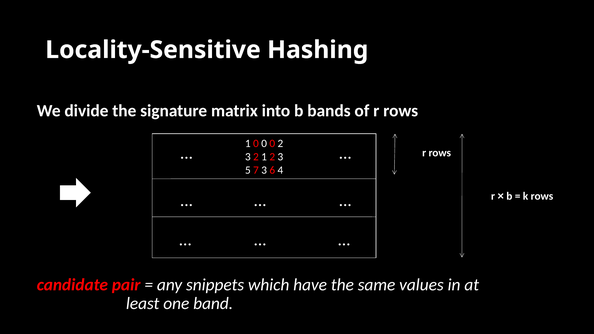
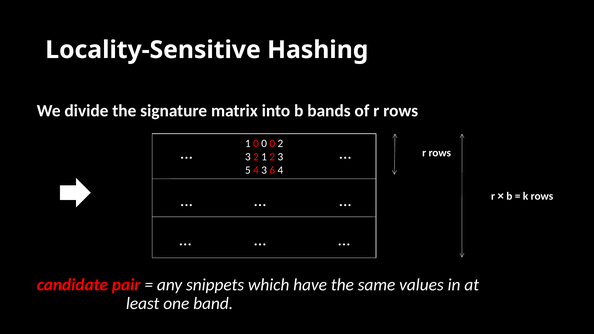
5 7: 7 -> 4
